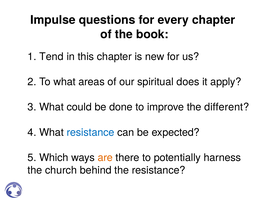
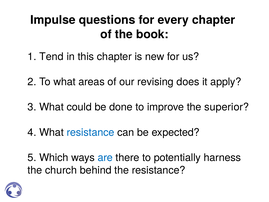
spiritual: spiritual -> revising
different: different -> superior
are colour: orange -> blue
